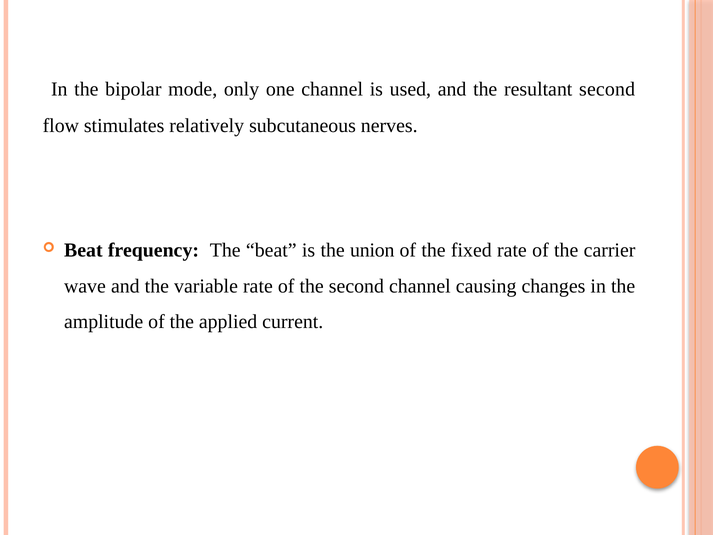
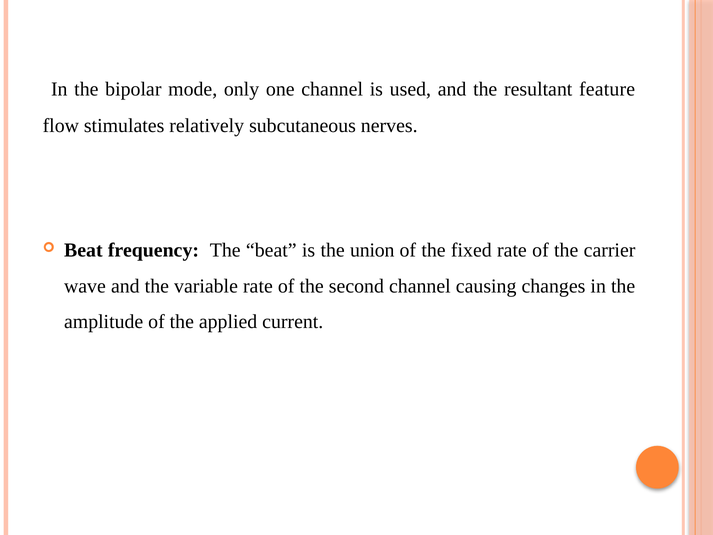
resultant second: second -> feature
